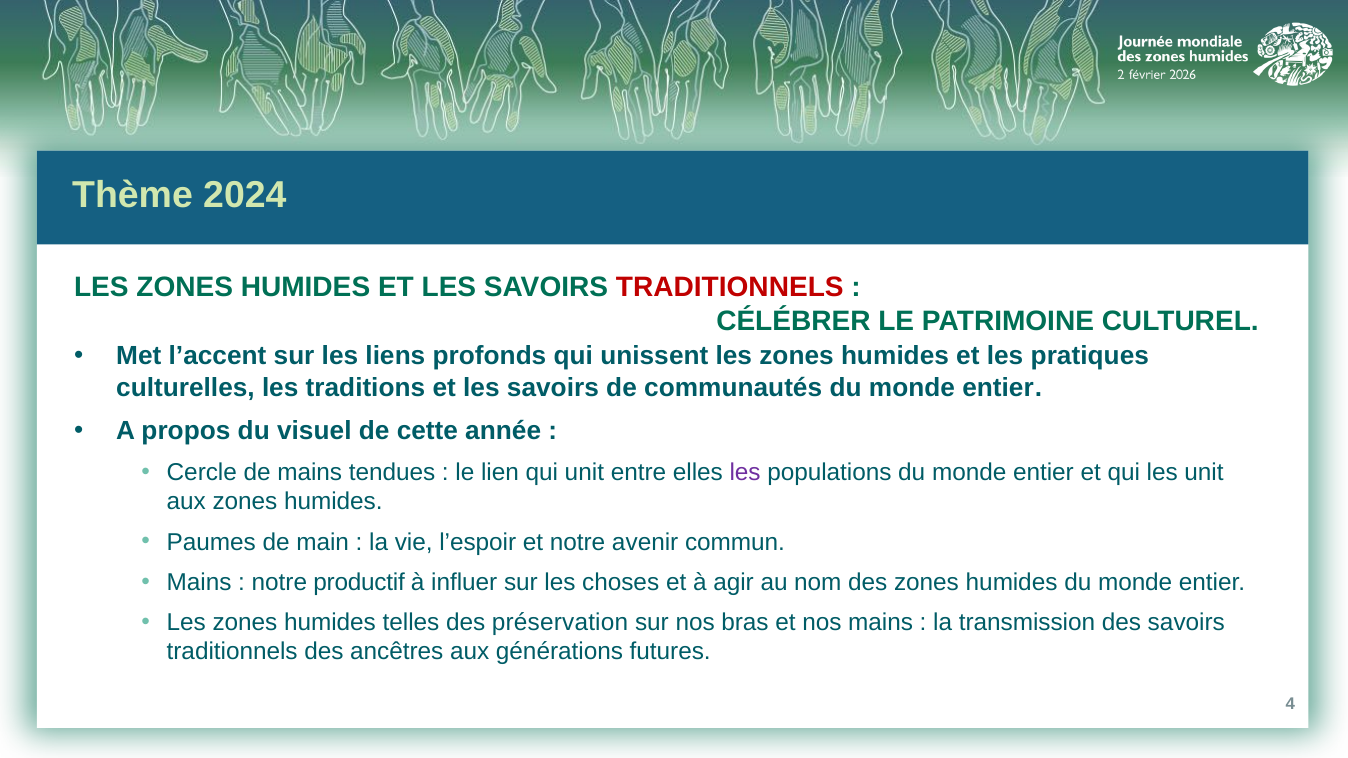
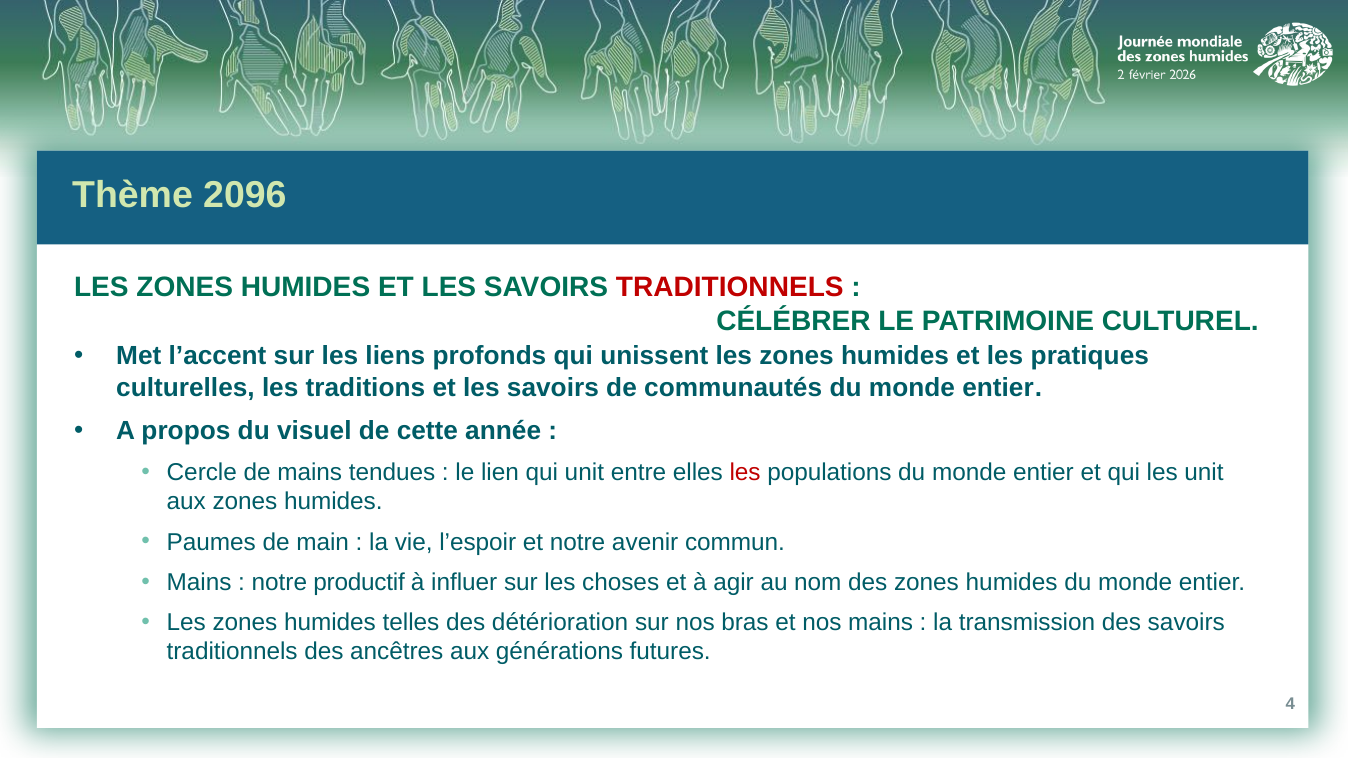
2024: 2024 -> 2096
les at (745, 473) colour: purple -> red
préservation: préservation -> détérioration
